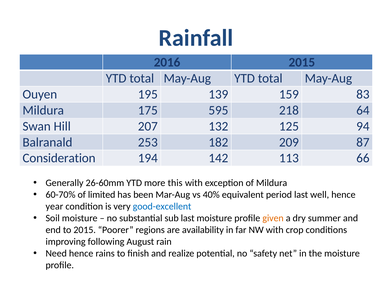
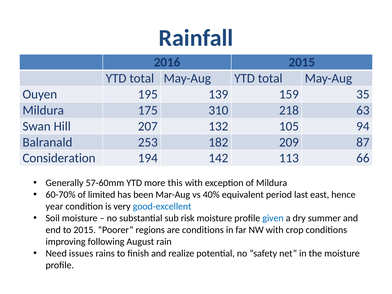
83: 83 -> 35
595: 595 -> 310
64: 64 -> 63
125: 125 -> 105
26-60mm: 26-60mm -> 57-60mm
well: well -> east
sub last: last -> risk
given colour: orange -> blue
are availability: availability -> conditions
Need hence: hence -> issues
